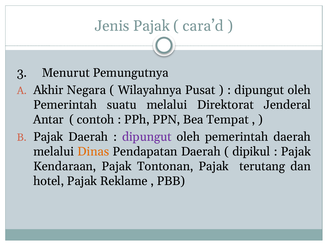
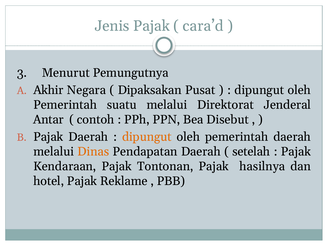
Wilayahnya: Wilayahnya -> Dipaksakan
Tempat: Tempat -> Disebut
dipungut at (147, 137) colour: purple -> orange
dipikul: dipikul -> setelah
terutang: terutang -> hasilnya
